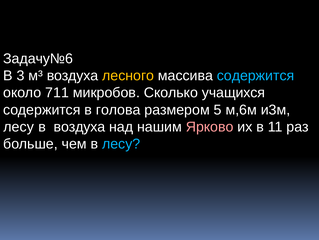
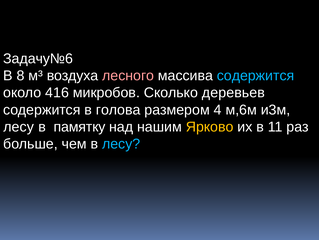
3: 3 -> 8
лесного colour: yellow -> pink
711: 711 -> 416
учащихся: учащихся -> деревьев
5: 5 -> 4
в воздуха: воздуха -> памятку
Ярково colour: pink -> yellow
